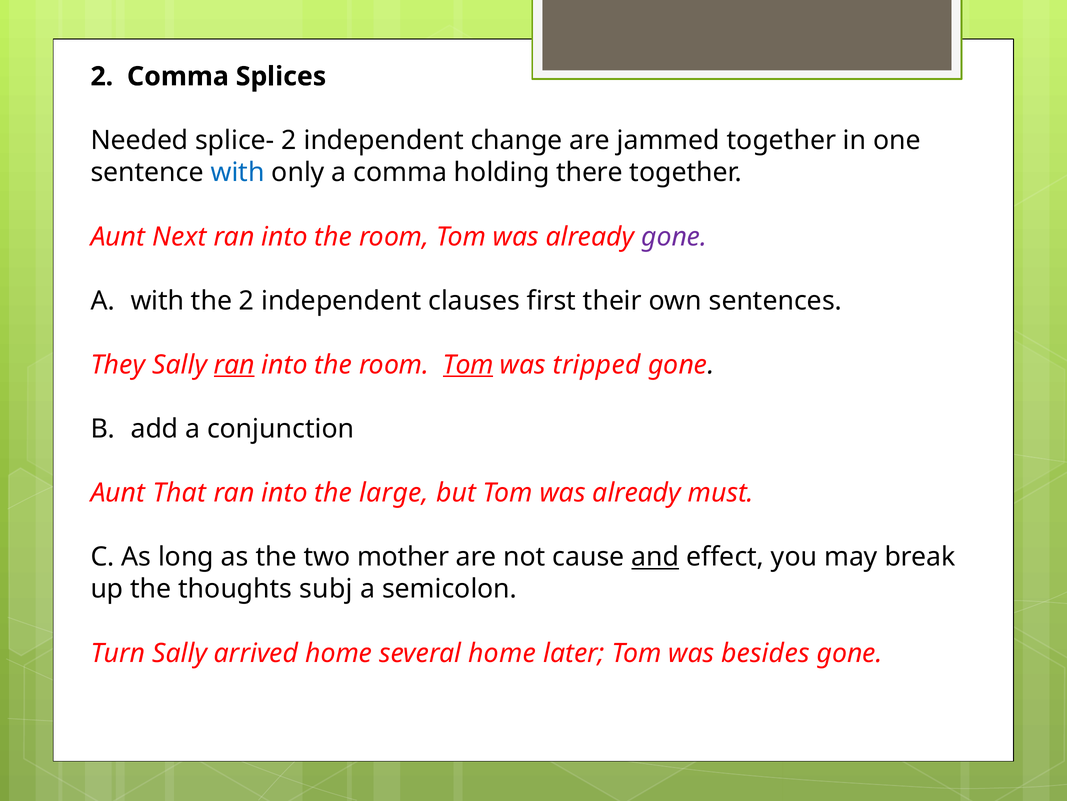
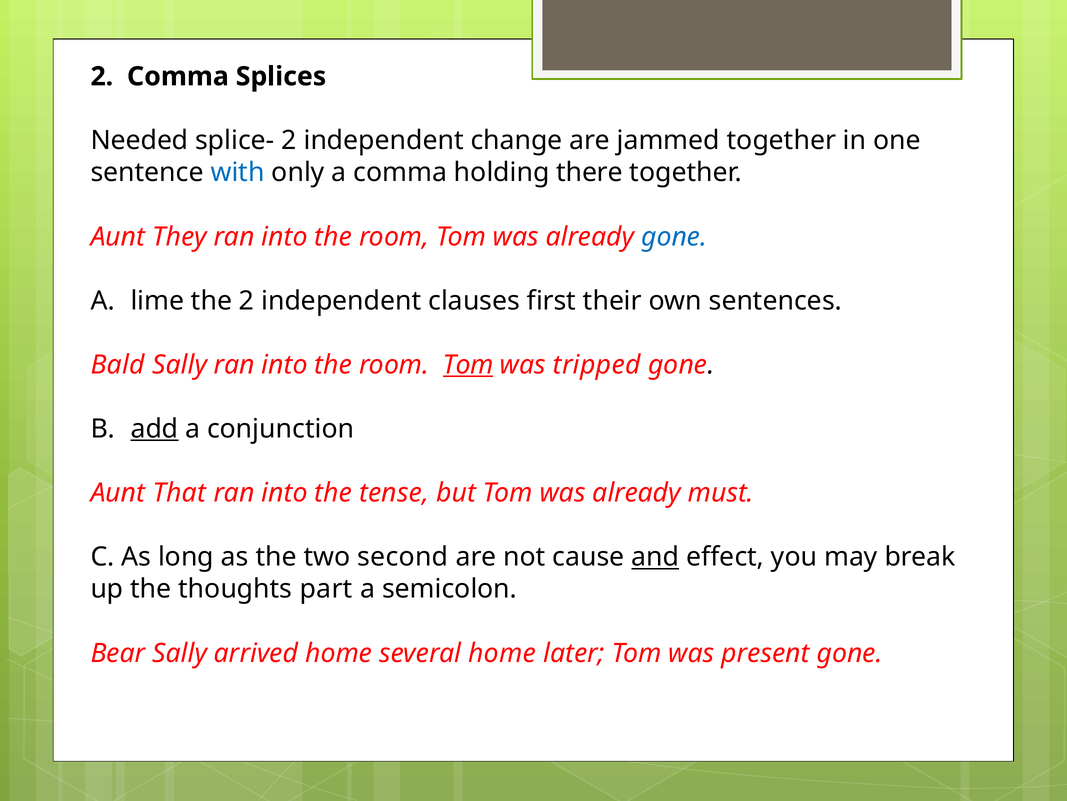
Next: Next -> They
gone at (674, 236) colour: purple -> blue
A with: with -> lime
They: They -> Bald
ran at (234, 365) underline: present -> none
add underline: none -> present
large: large -> tense
mother: mother -> second
subj: subj -> part
Turn: Turn -> Bear
besides: besides -> present
